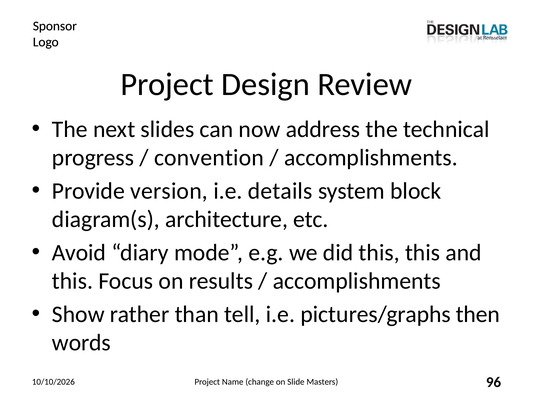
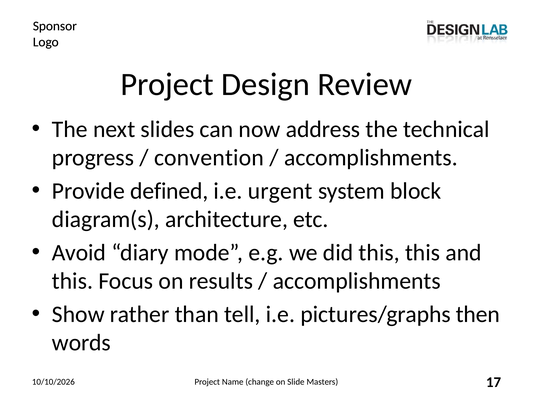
version: version -> defined
details: details -> urgent
96: 96 -> 17
